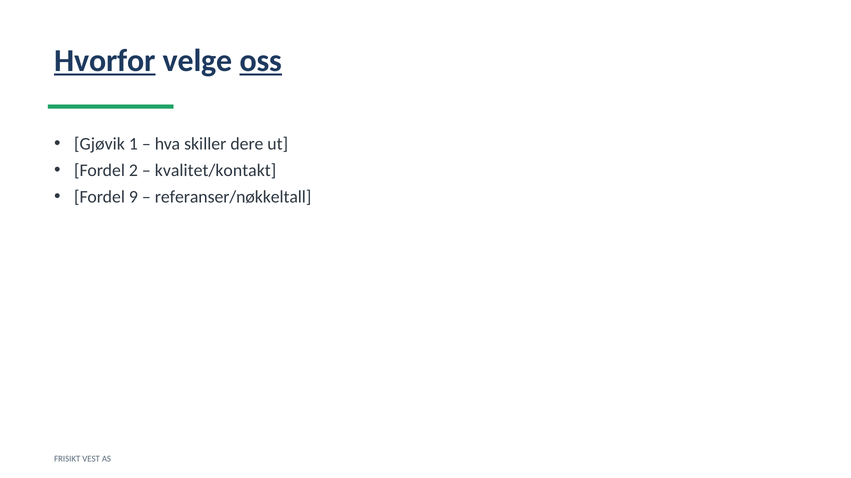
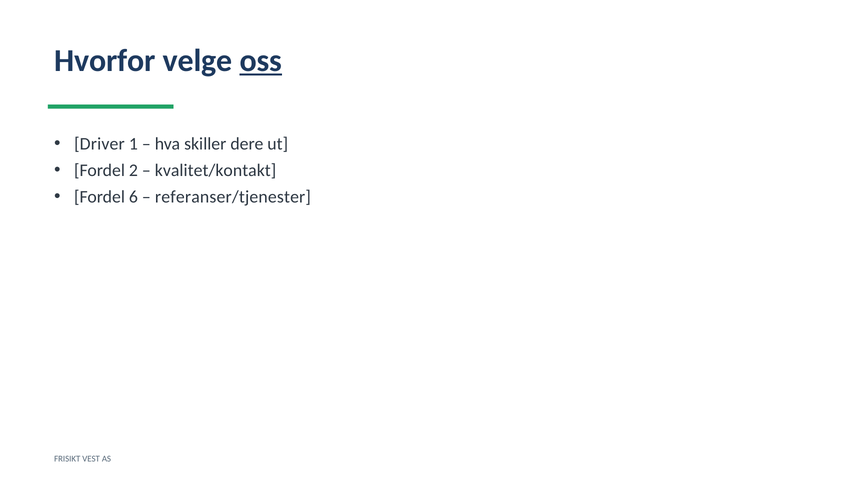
Hvorfor underline: present -> none
Gjøvik: Gjøvik -> Driver
9: 9 -> 6
referanser/nøkkeltall: referanser/nøkkeltall -> referanser/tjenester
